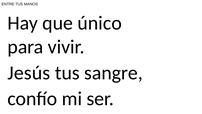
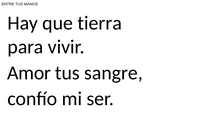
único: único -> tierra
Jesús: Jesús -> Amor
